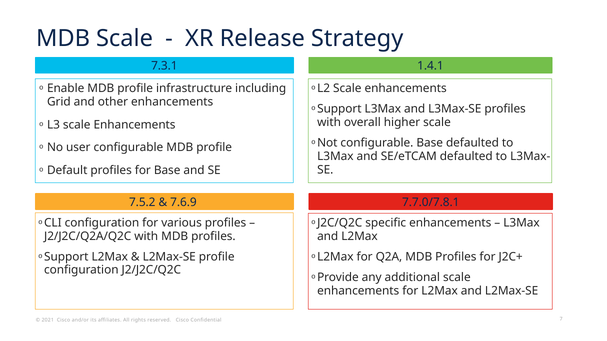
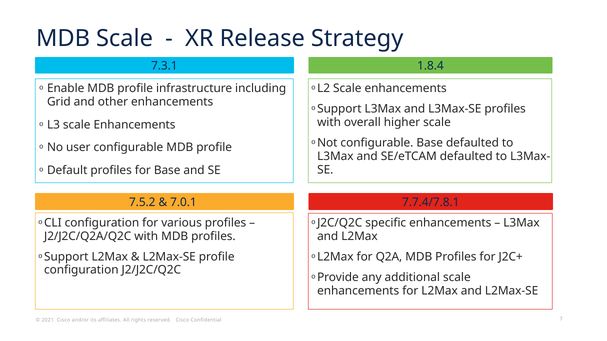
1.4.1: 1.4.1 -> 1.8.4
7.6.9: 7.6.9 -> 7.0.1
7.7.0/7.8.1: 7.7.0/7.8.1 -> 7.7.4/7.8.1
